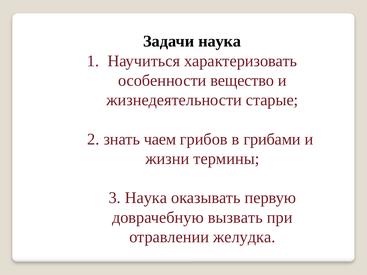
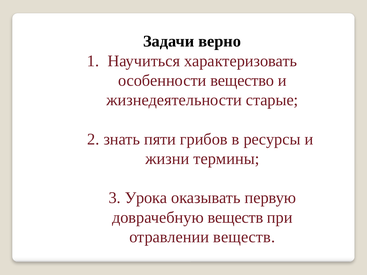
Задачи наука: наука -> верно
чаем: чаем -> пяти
грибами: грибами -> ресурсы
3 Наука: Наука -> Урока
доврачебную вызвать: вызвать -> веществ
отравлении желудка: желудка -> веществ
